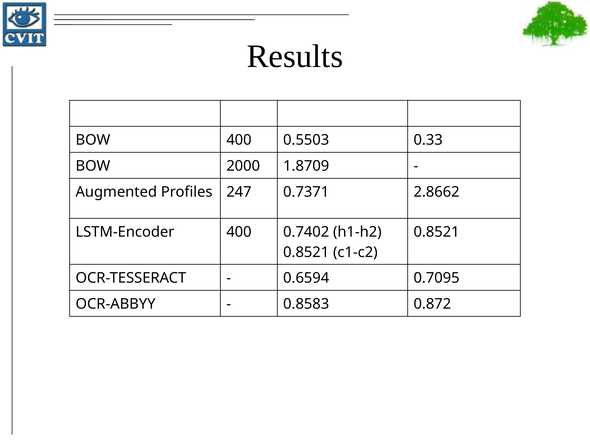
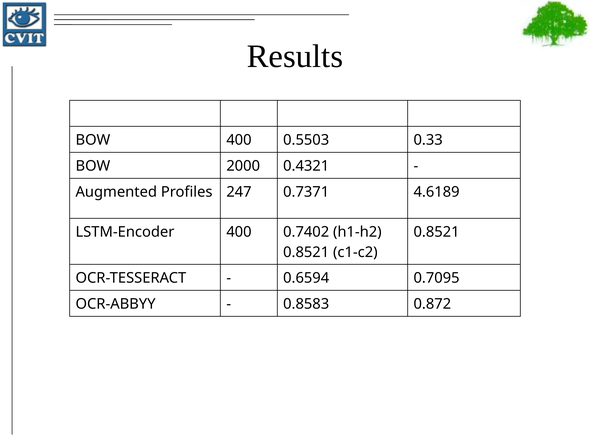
1.8709: 1.8709 -> 0.4321
2.8662: 2.8662 -> 4.6189
